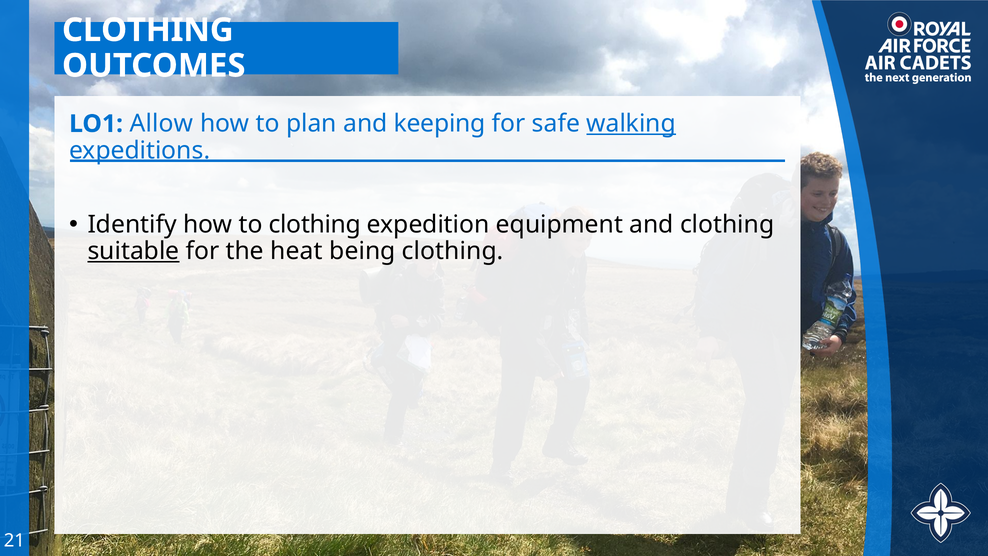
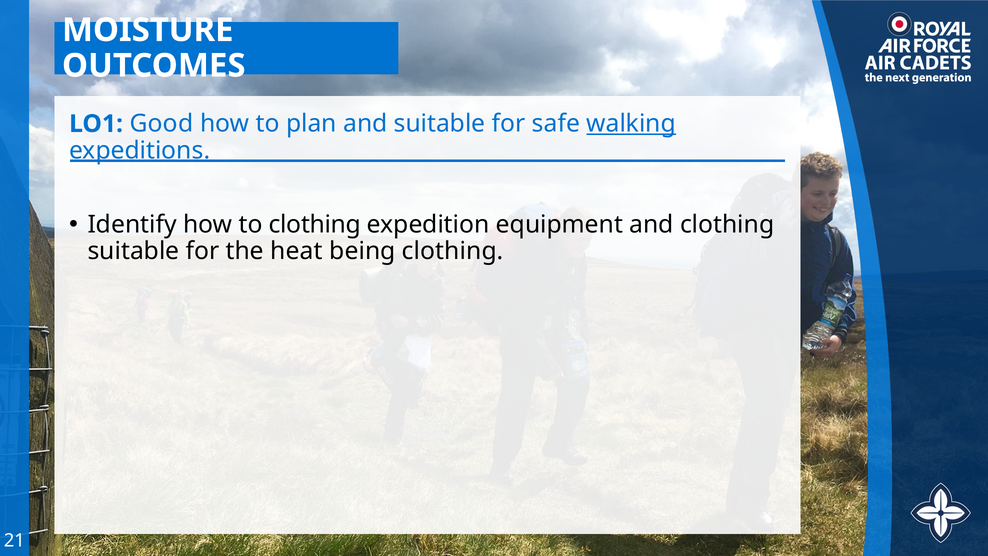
CLOTHING at (148, 30): CLOTHING -> MOISTURE
Allow: Allow -> Good
and keeping: keeping -> suitable
suitable at (134, 251) underline: present -> none
